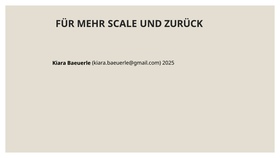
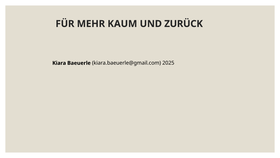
SCALE: SCALE -> KAUM
